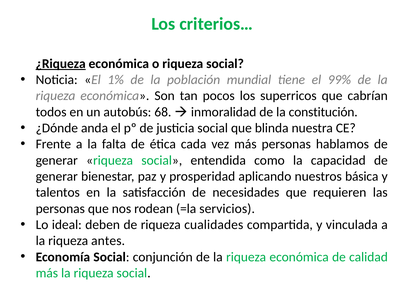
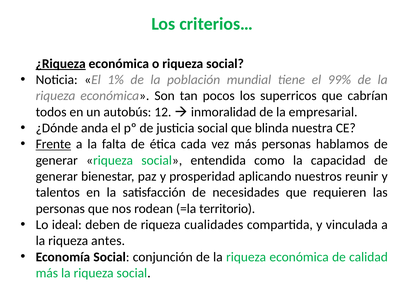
68: 68 -> 12
constitución: constitución -> empresarial
Frente underline: none -> present
básica: básica -> reunir
servicios: servicios -> territorio
